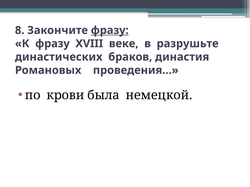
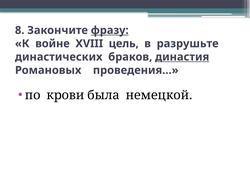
К фразу: фразу -> войне
веке: веке -> цель
династия underline: none -> present
